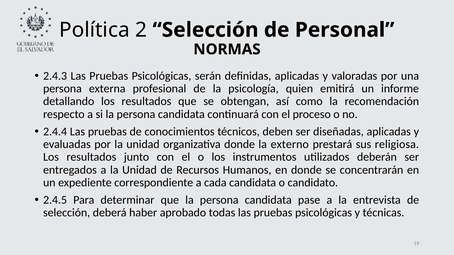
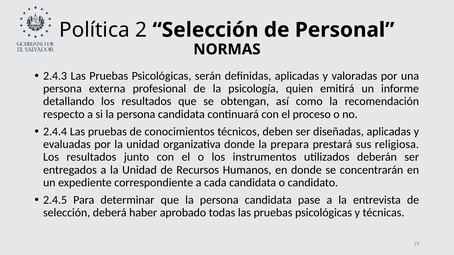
externo: externo -> prepara
